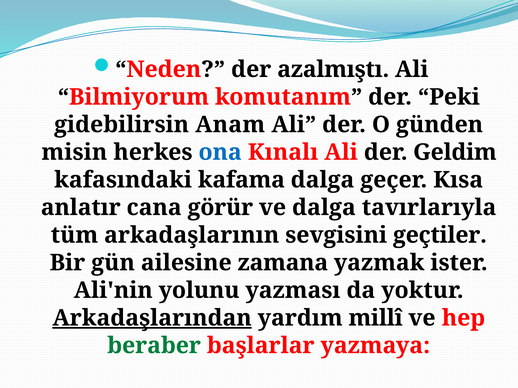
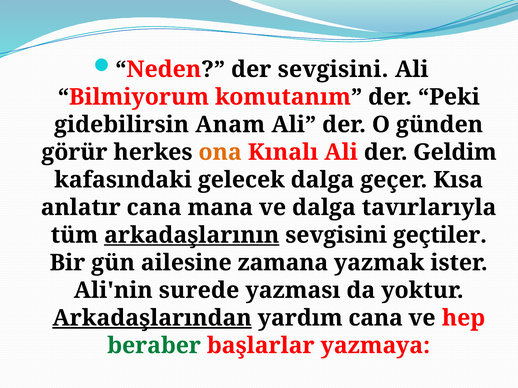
der azalmıştı: azalmıştı -> sevgisini
misin: misin -> görür
ona colour: blue -> orange
kafama: kafama -> gelecek
görür: görür -> mana
arkadaşlarının underline: none -> present
yolunu: yolunu -> surede
yardım millî: millî -> cana
